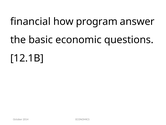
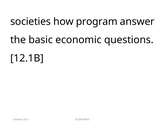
financial: financial -> societies
